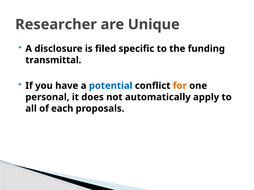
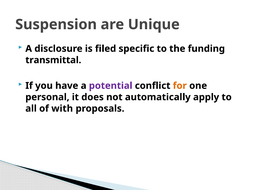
Researcher: Researcher -> Suspension
potential colour: blue -> purple
each: each -> with
